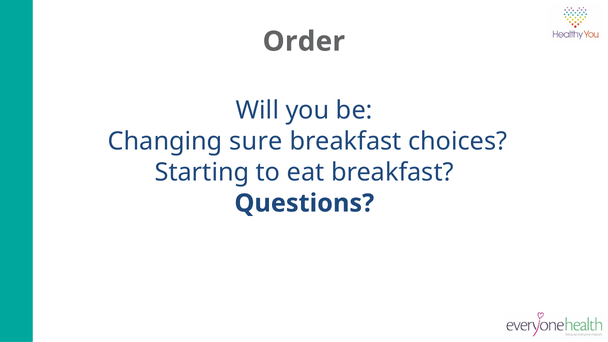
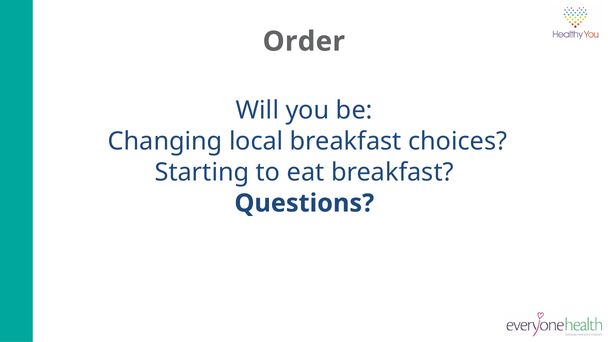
sure: sure -> local
